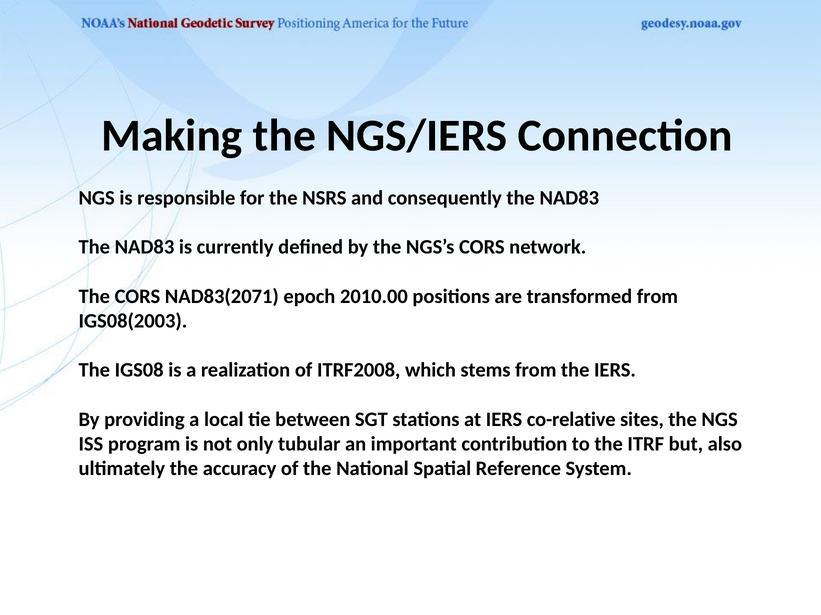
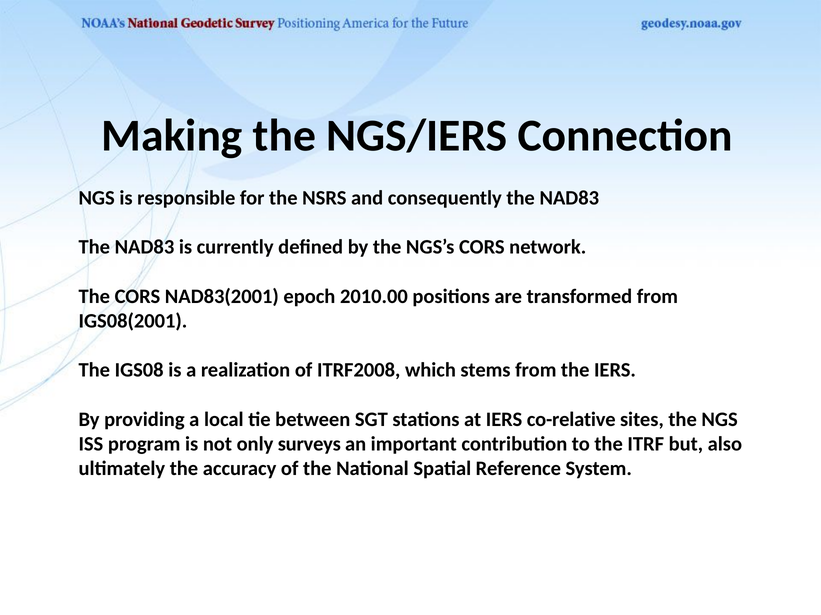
NAD83(2071: NAD83(2071 -> NAD83(2001
IGS08(2003: IGS08(2003 -> IGS08(2001
tubular: tubular -> surveys
